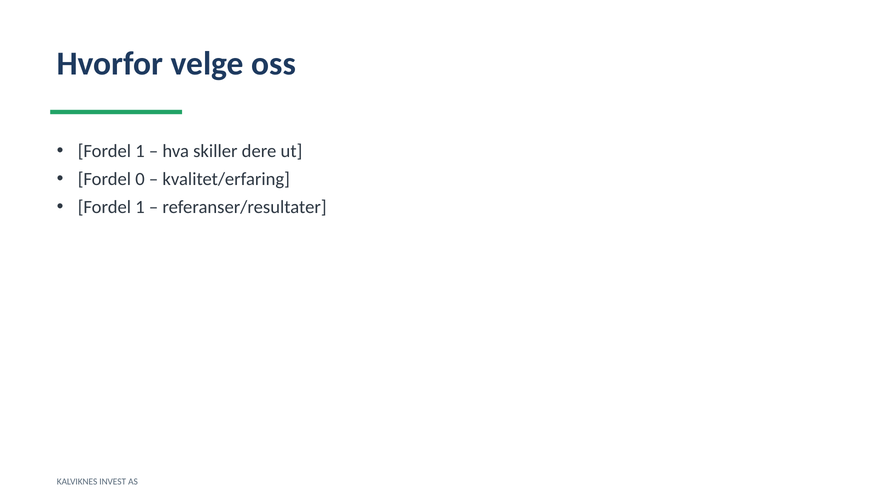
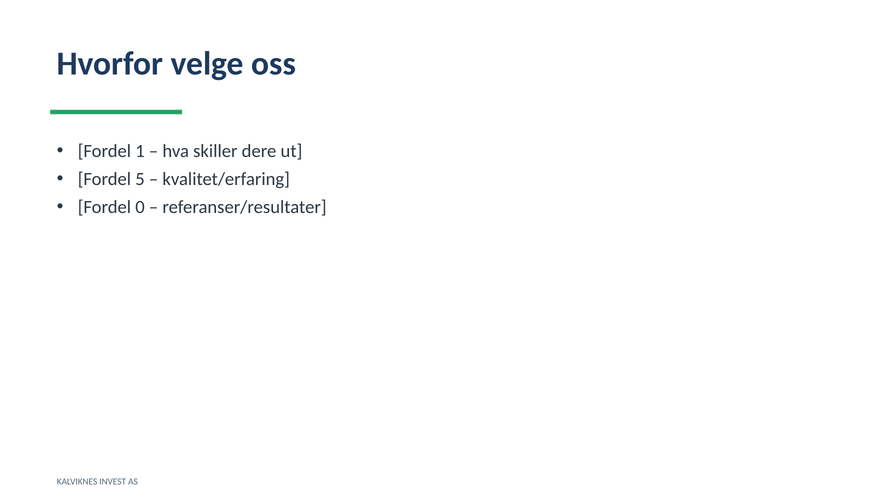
0: 0 -> 5
1 at (140, 207): 1 -> 0
